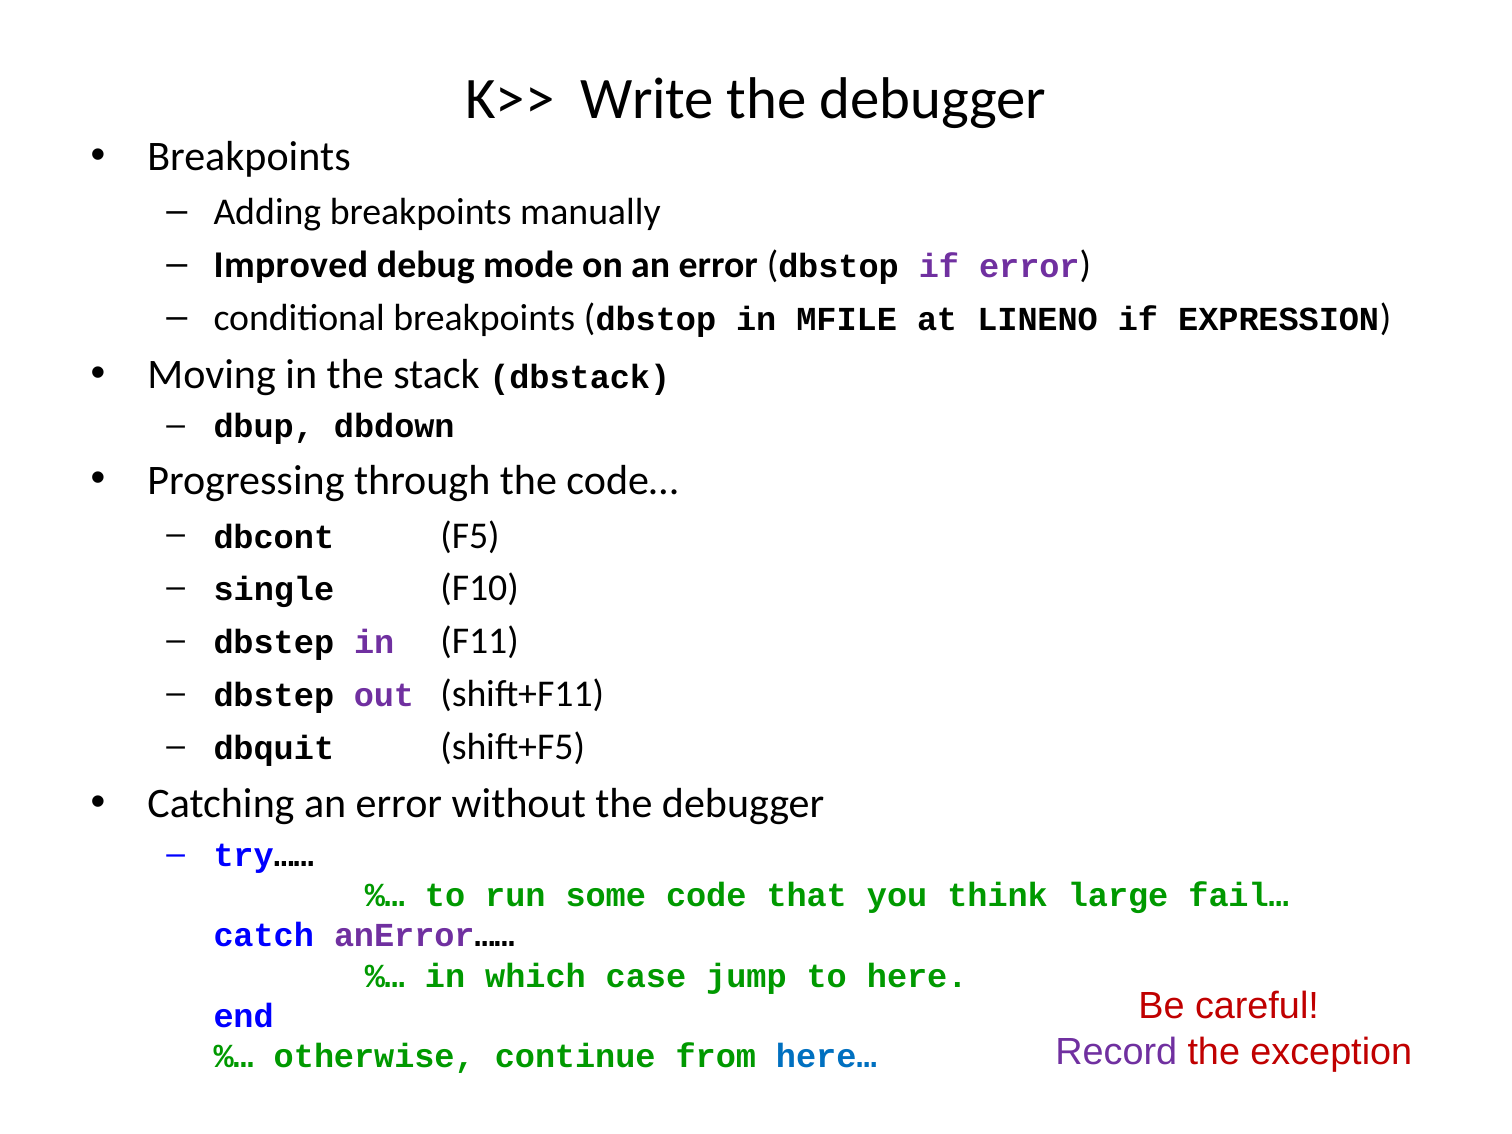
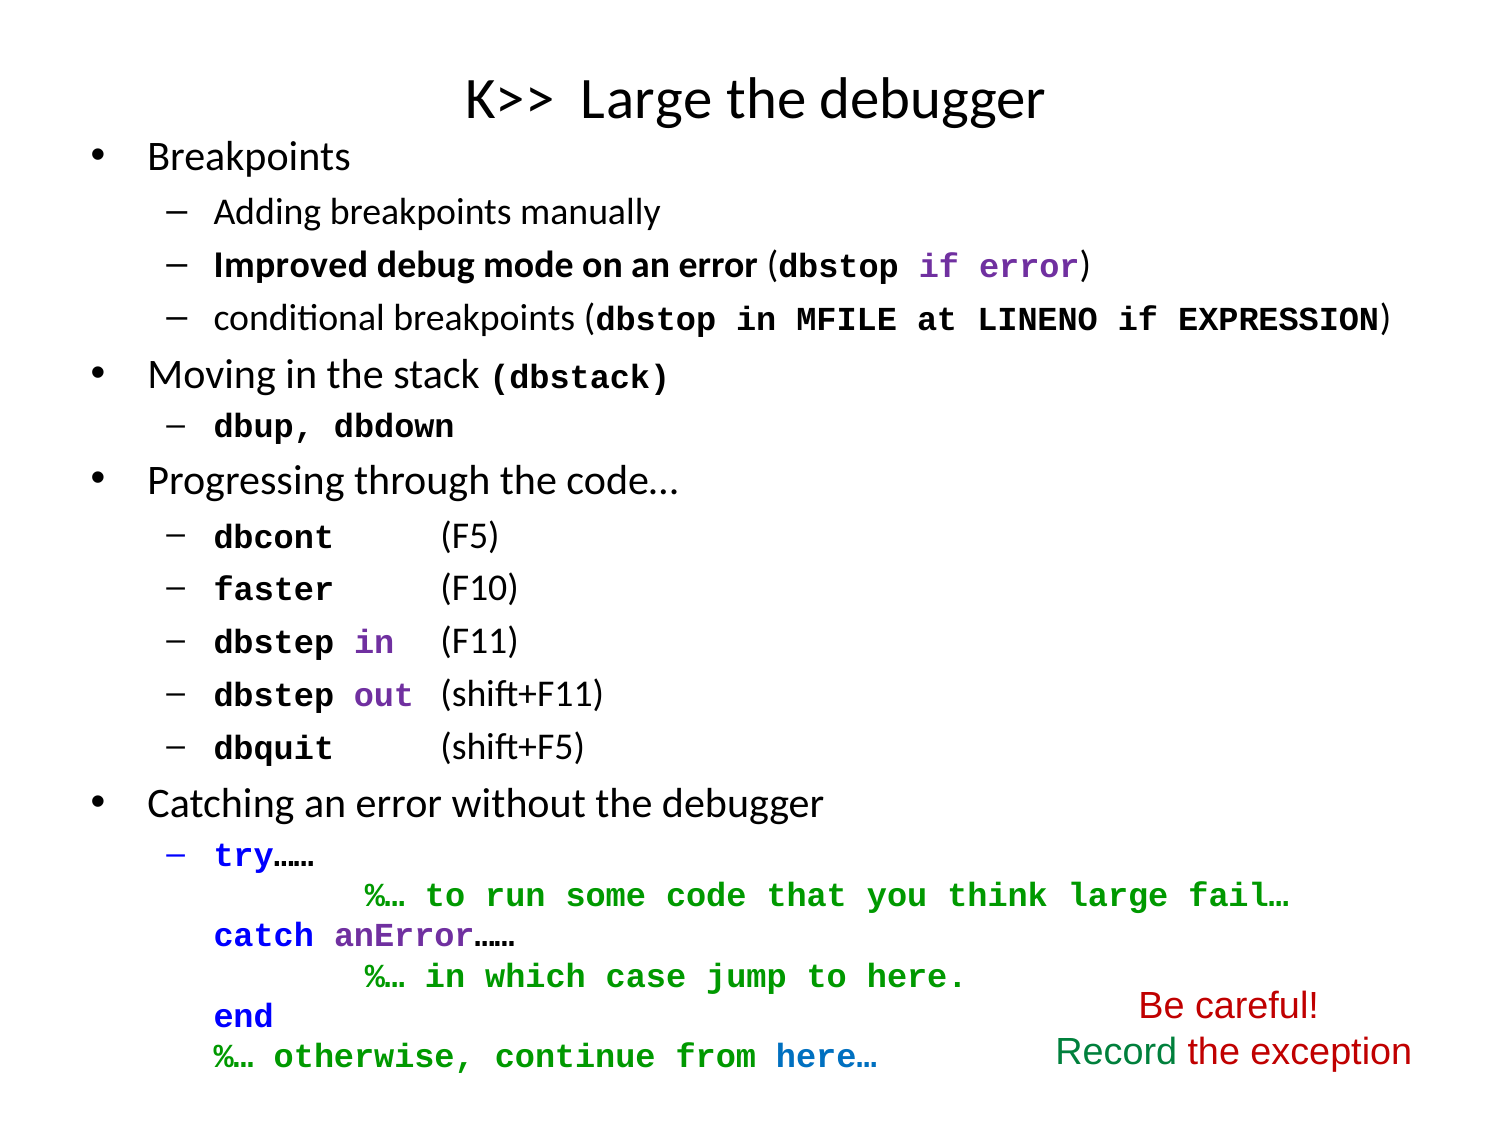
K>> Write: Write -> Large
single: single -> faster
Record colour: purple -> green
